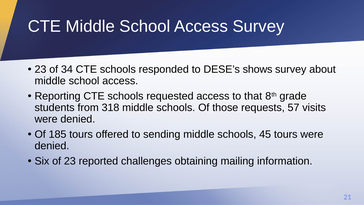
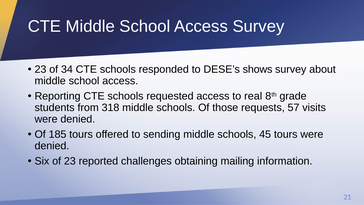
that: that -> real
